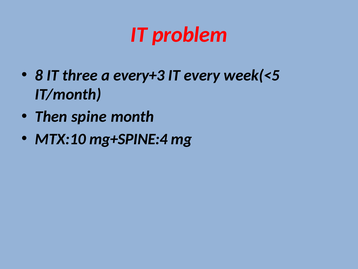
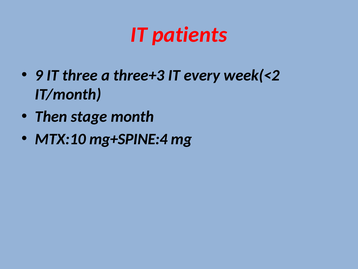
problem: problem -> patients
8: 8 -> 9
every+3: every+3 -> three+3
week(<5: week(<5 -> week(<2
spine: spine -> stage
